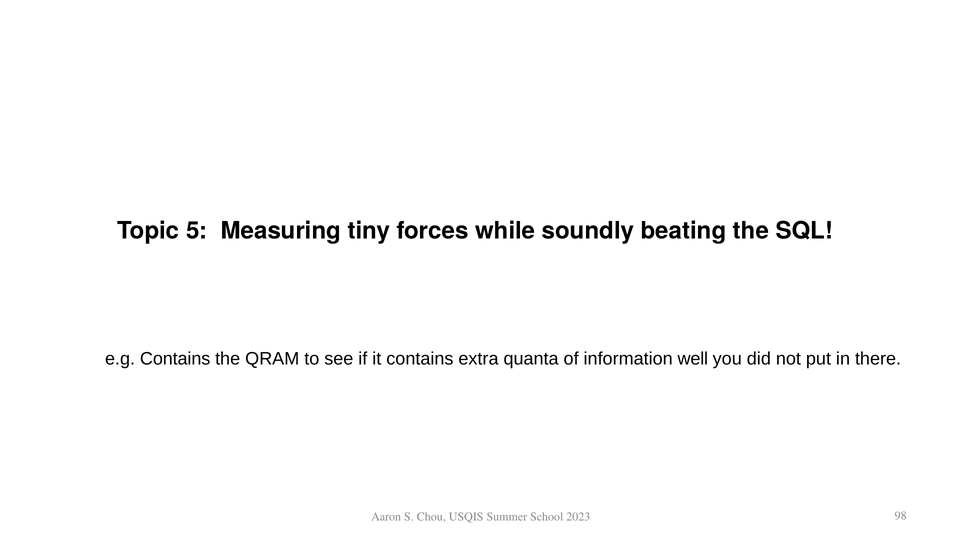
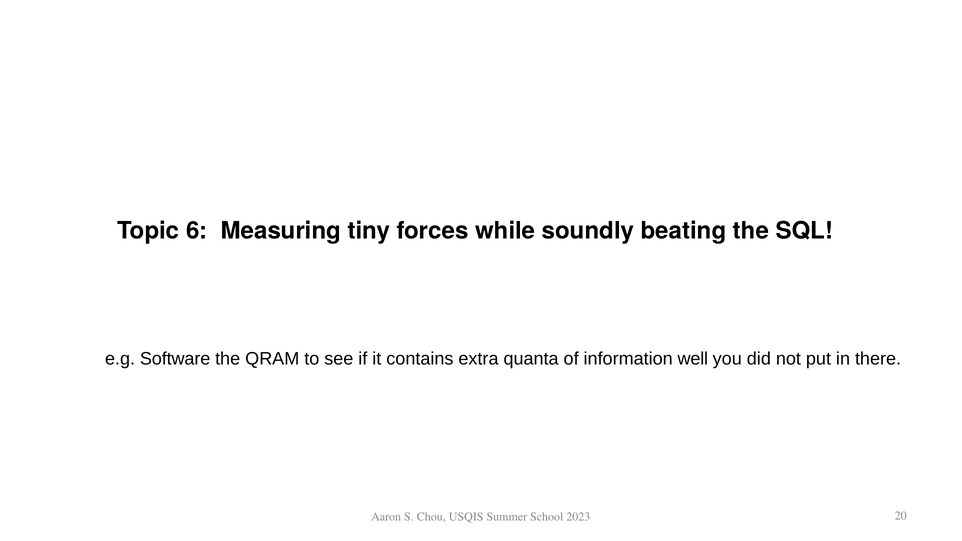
5: 5 -> 6
e.g Contains: Contains -> Software
98: 98 -> 20
